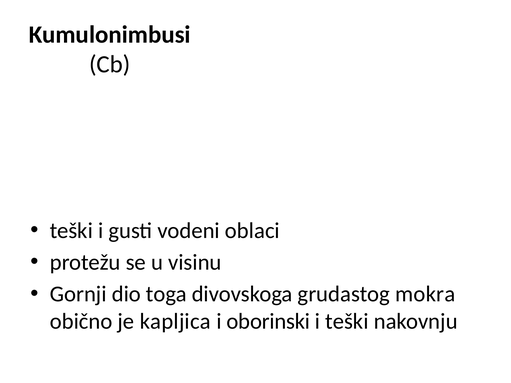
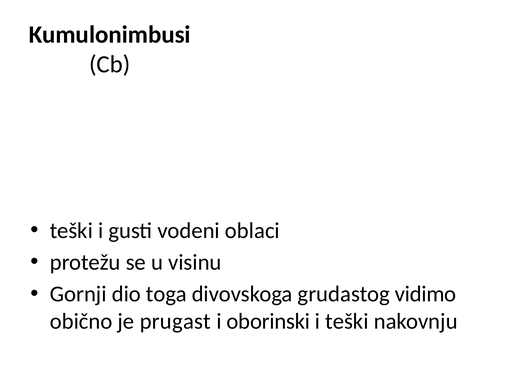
mokra: mokra -> vidimo
kapljica: kapljica -> prugast
